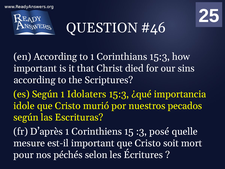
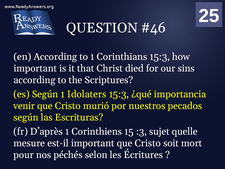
idole: idole -> venir
posé: posé -> sujet
